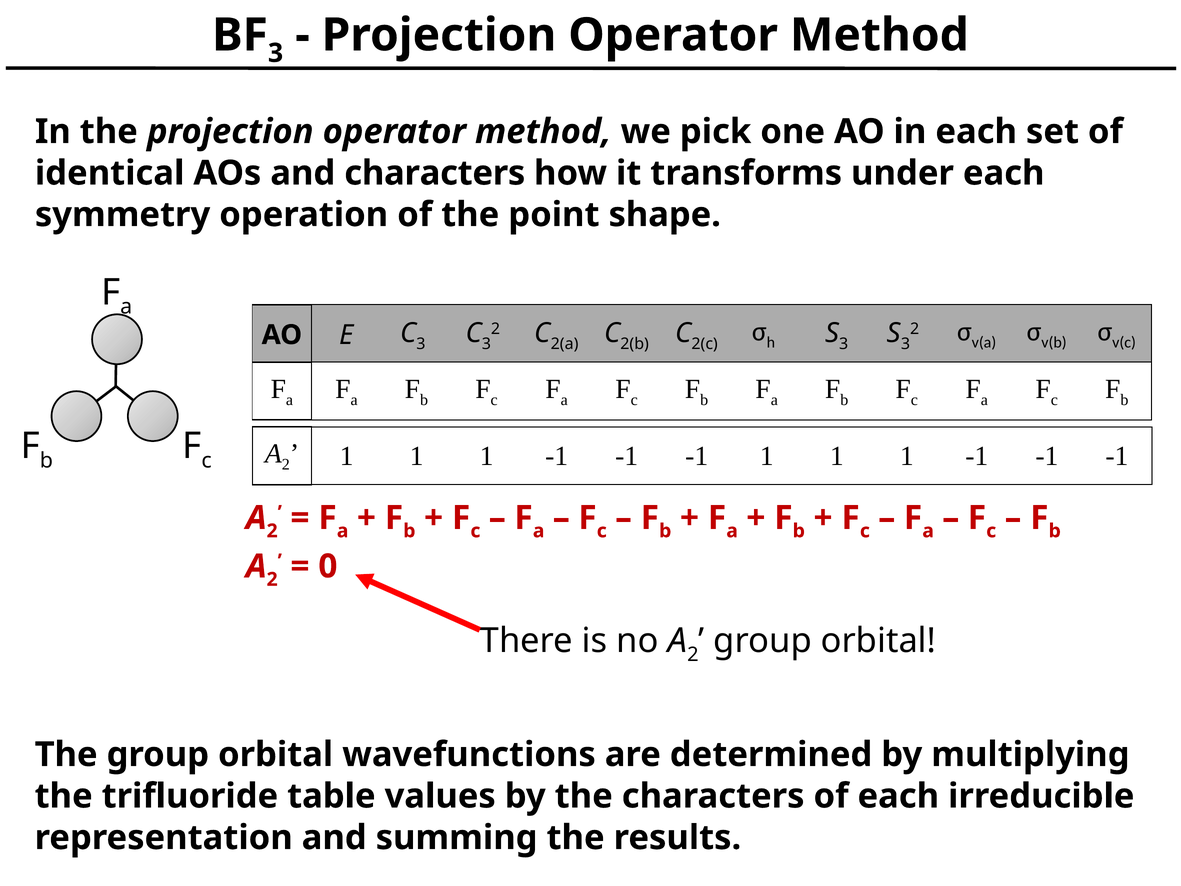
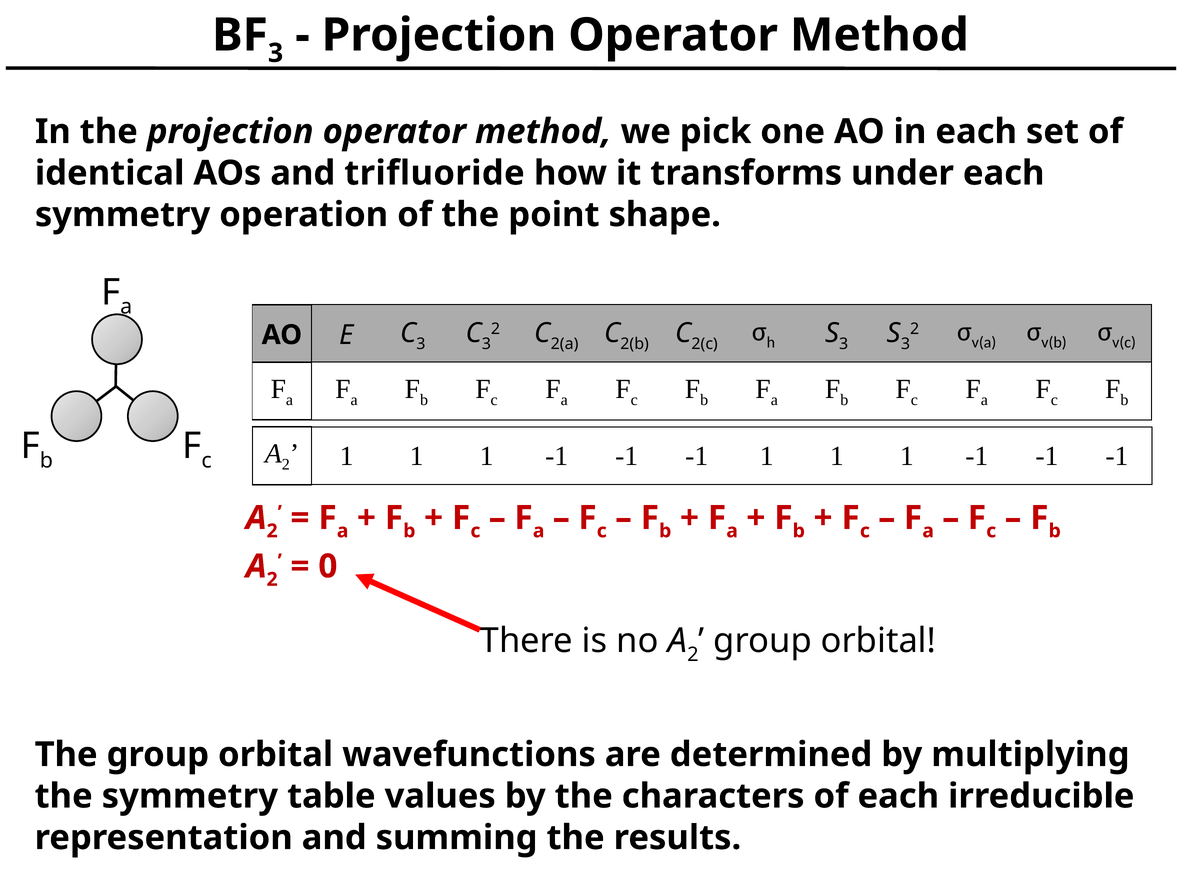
and characters: characters -> trifluoride
the trifluoride: trifluoride -> symmetry
